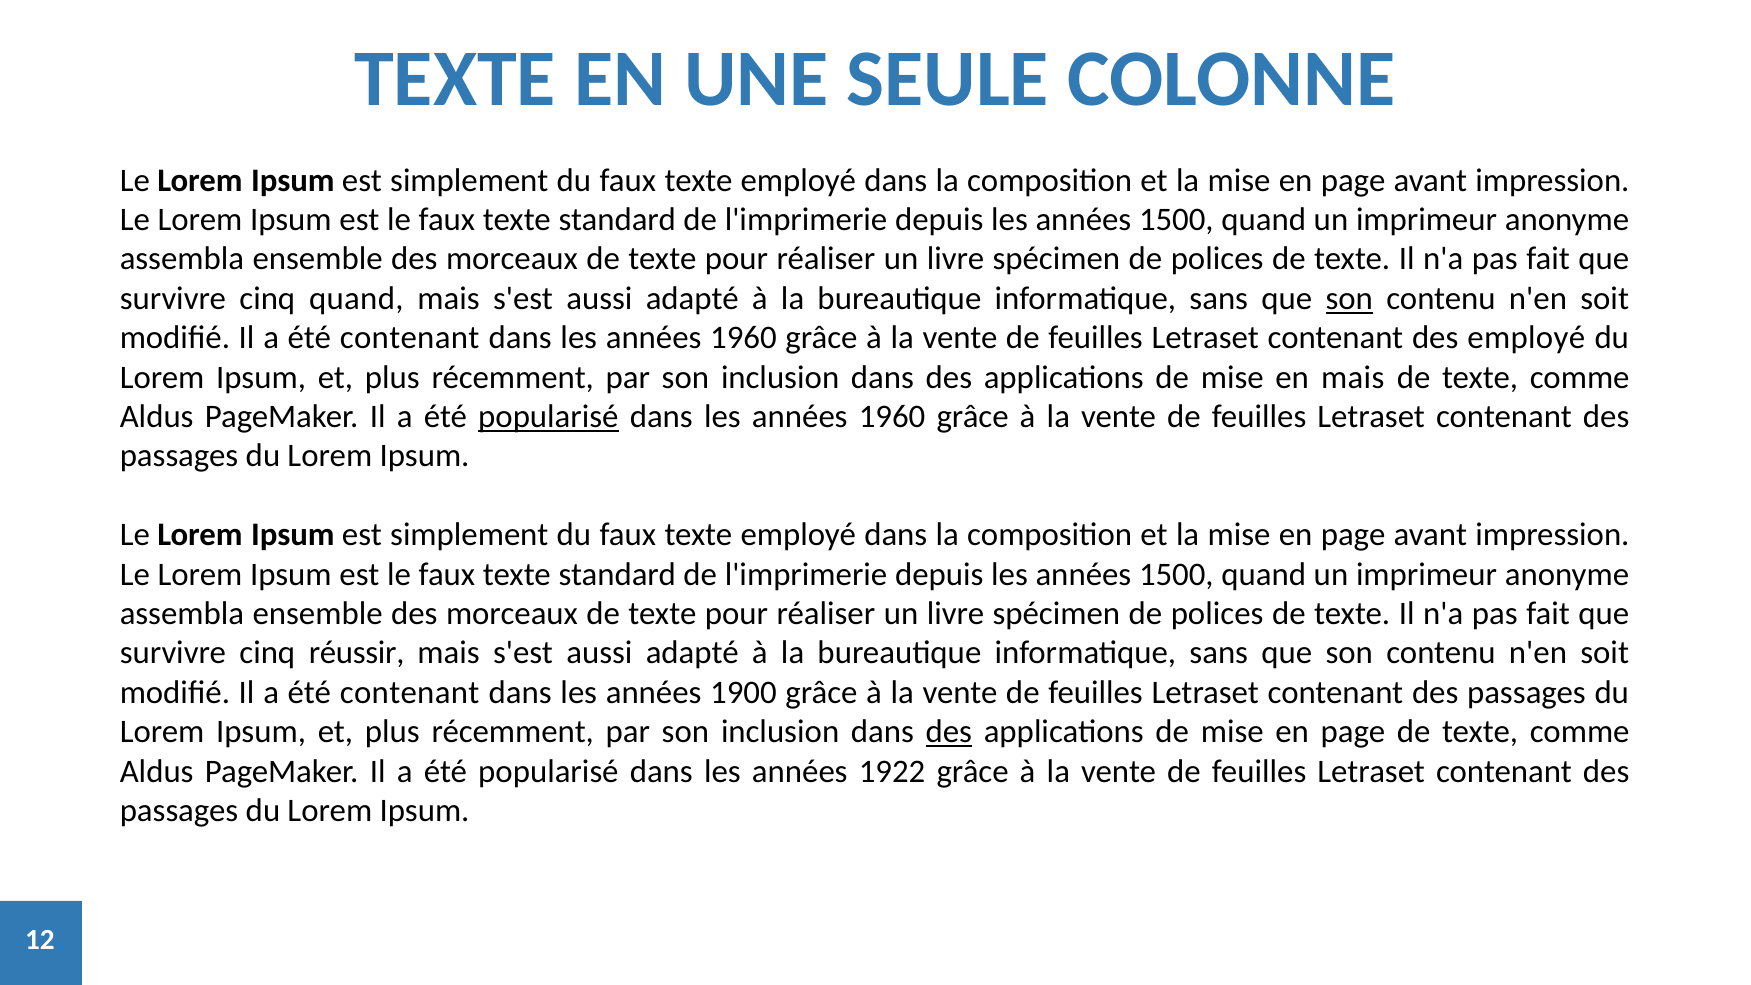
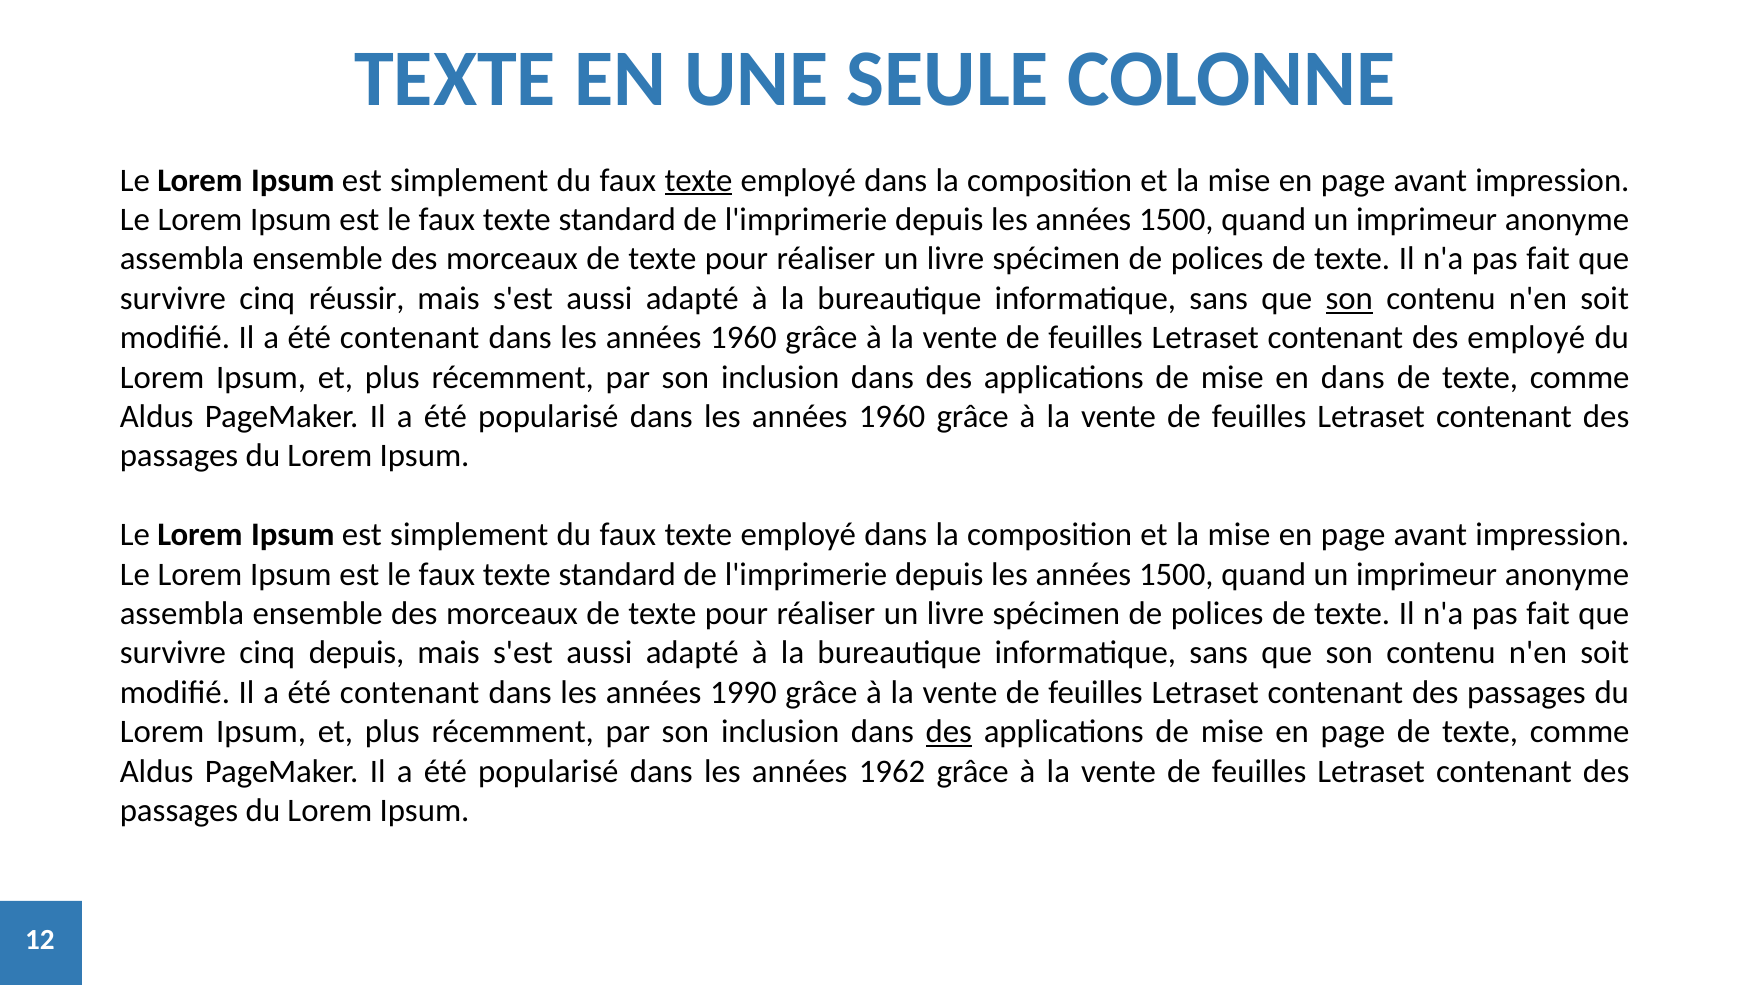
texte at (699, 180) underline: none -> present
cinq quand: quand -> réussir
en mais: mais -> dans
popularisé at (548, 417) underline: present -> none
cinq réussir: réussir -> depuis
1900: 1900 -> 1990
1922: 1922 -> 1962
